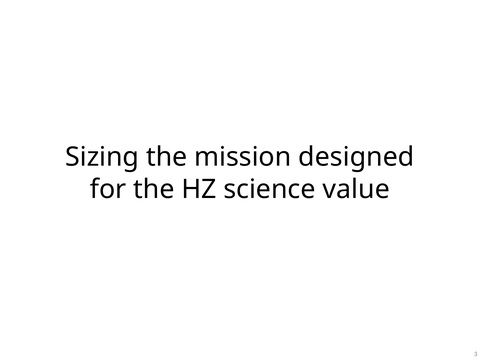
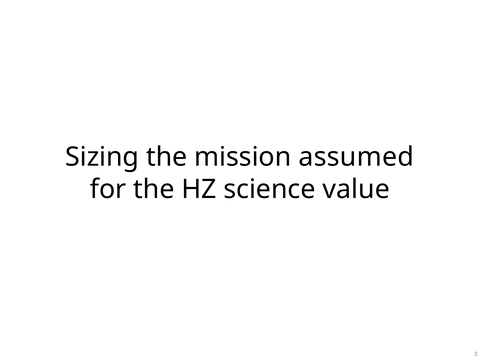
designed: designed -> assumed
